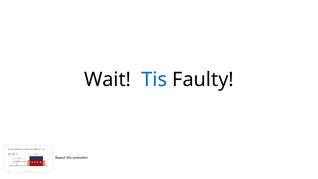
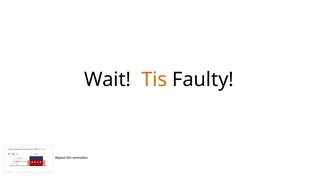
Tis colour: blue -> orange
